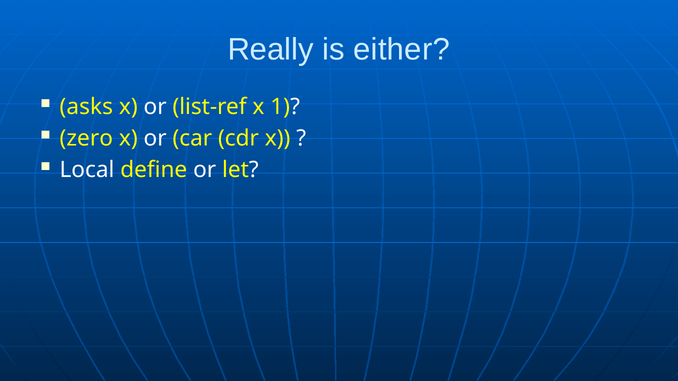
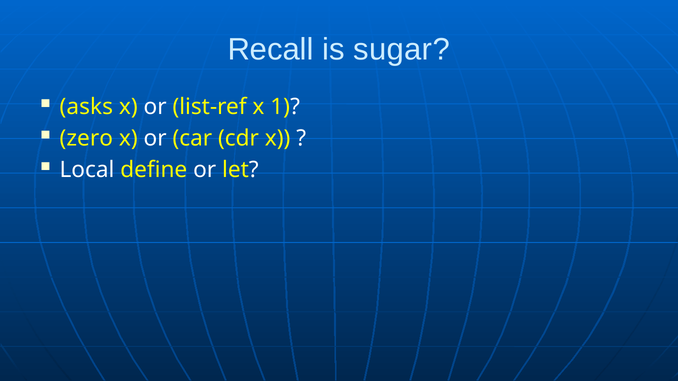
Really: Really -> Recall
either: either -> sugar
